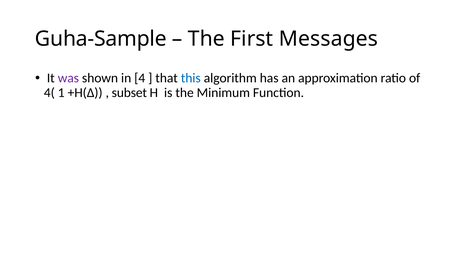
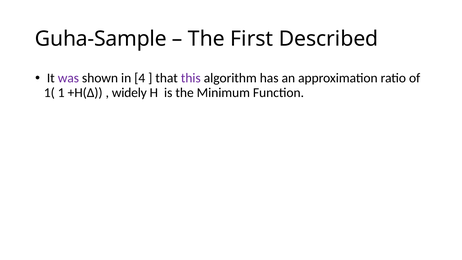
Messages: Messages -> Described
this colour: blue -> purple
4(: 4( -> 1(
subset: subset -> widely
